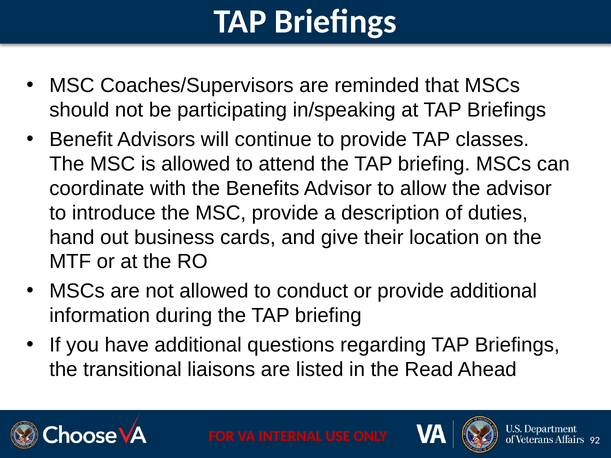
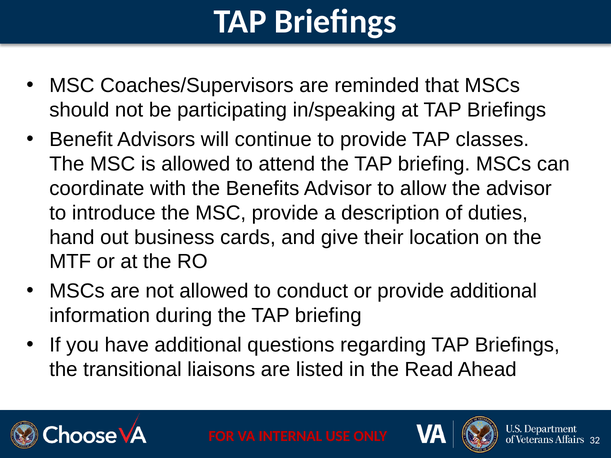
92: 92 -> 32
